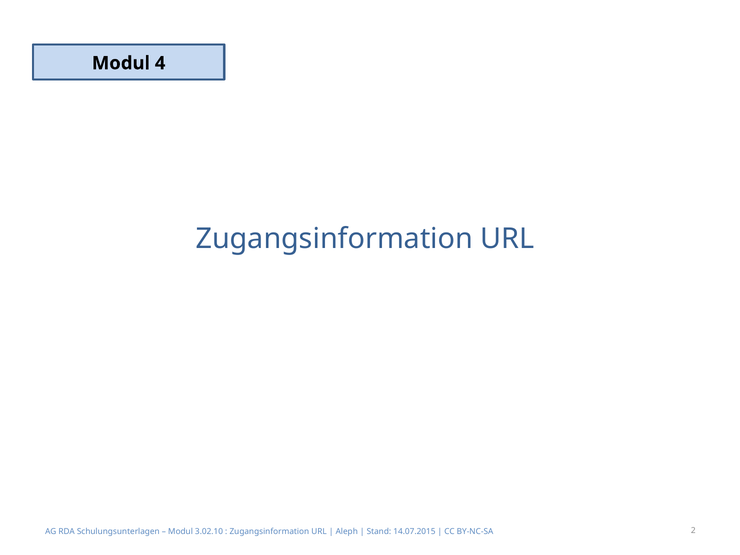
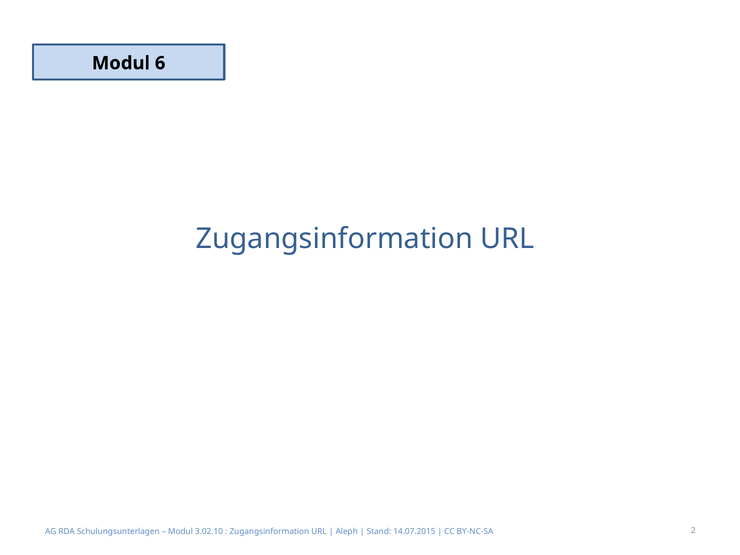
4: 4 -> 6
